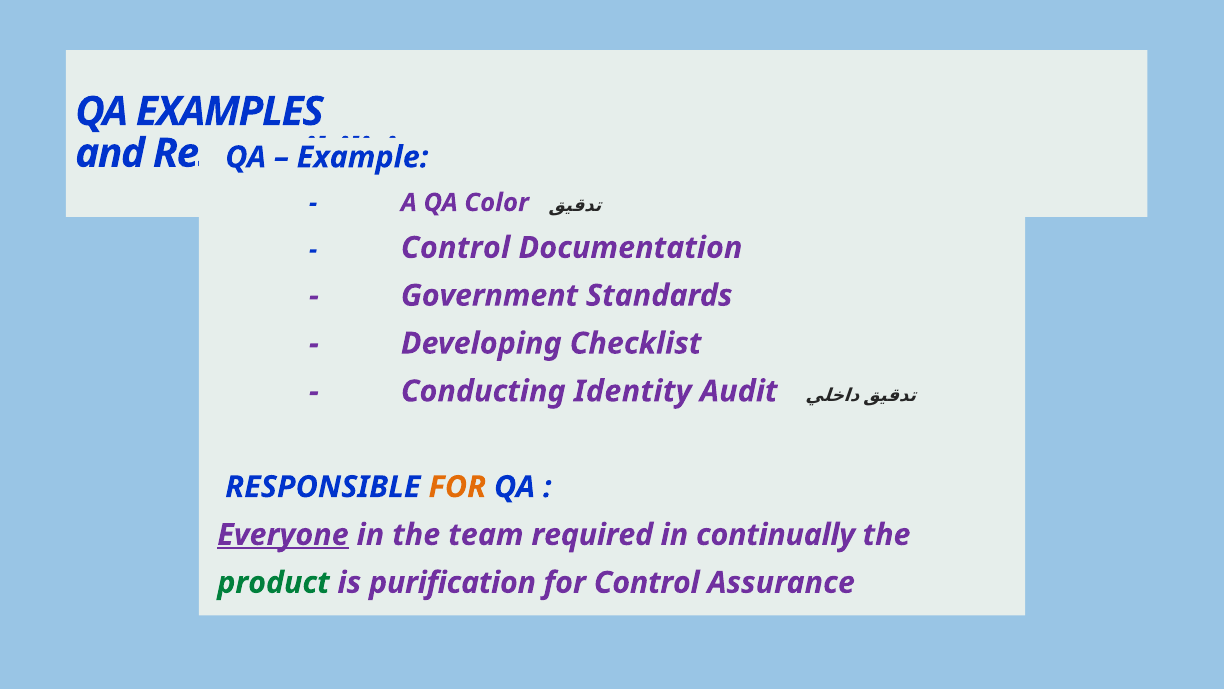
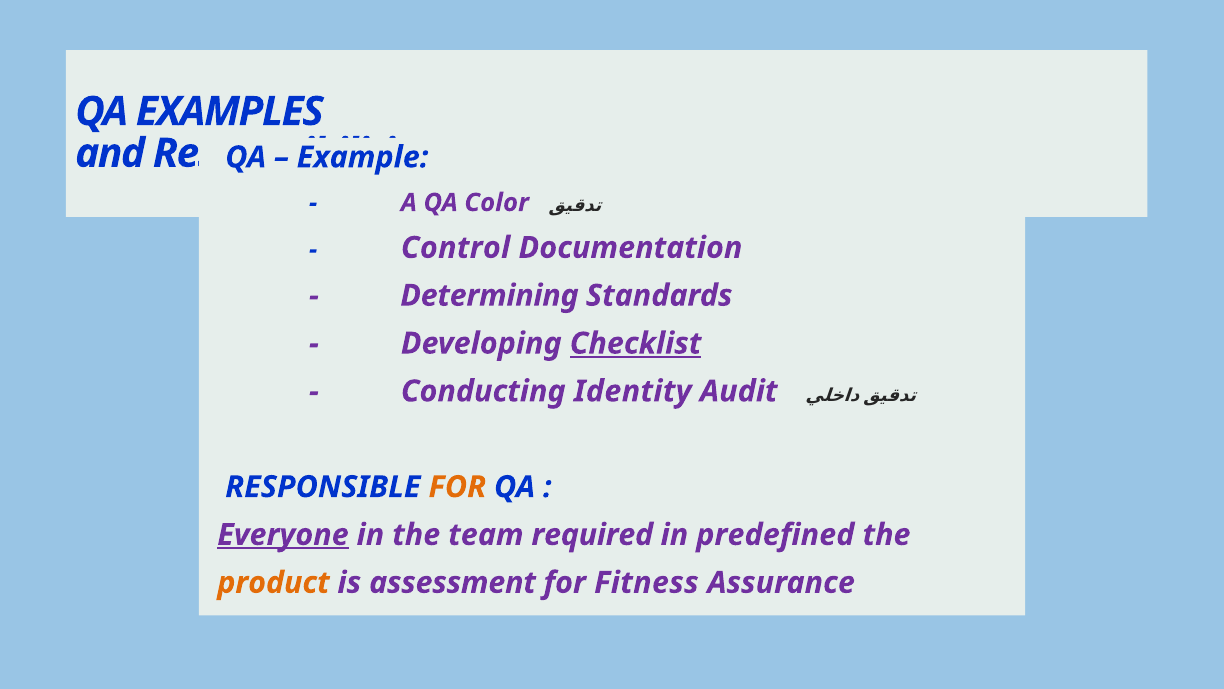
Government: Government -> Determining
Checklist underline: none -> present
continually: continually -> predefined
product colour: green -> orange
purification: purification -> assessment
for Control: Control -> Fitness
